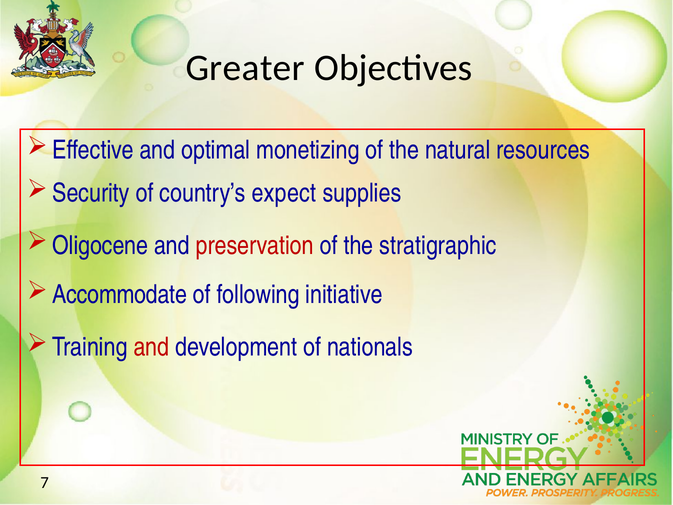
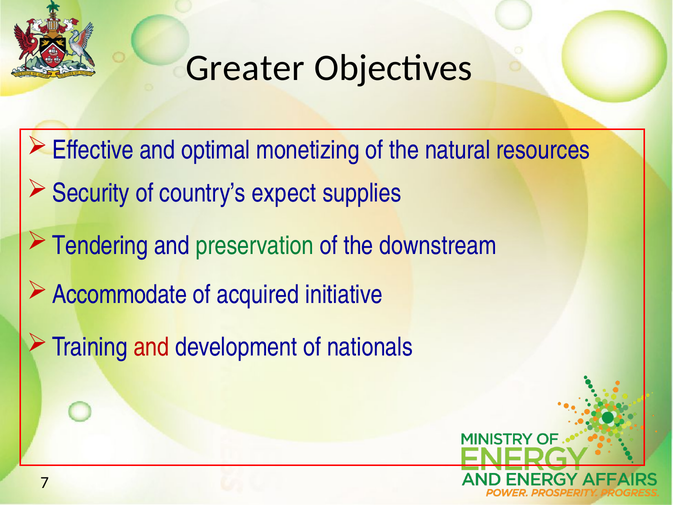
Oligocene: Oligocene -> Tendering
preservation colour: red -> green
stratigraphic: stratigraphic -> downstream
following: following -> acquired
